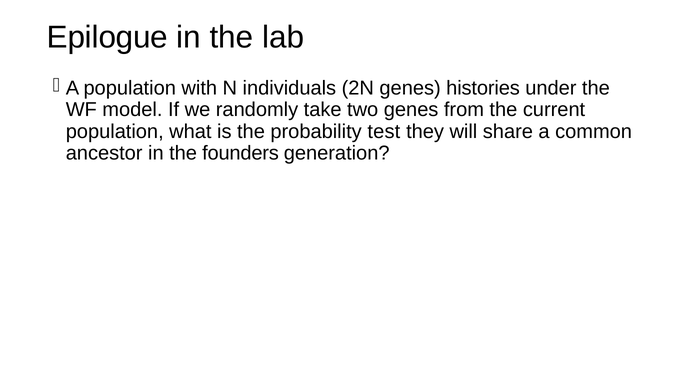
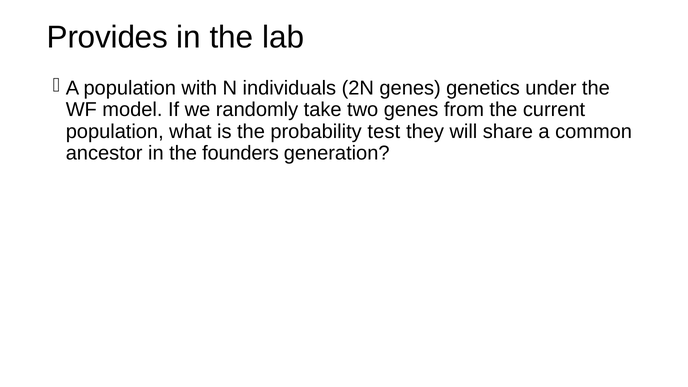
Epilogue: Epilogue -> Provides
histories: histories -> genetics
